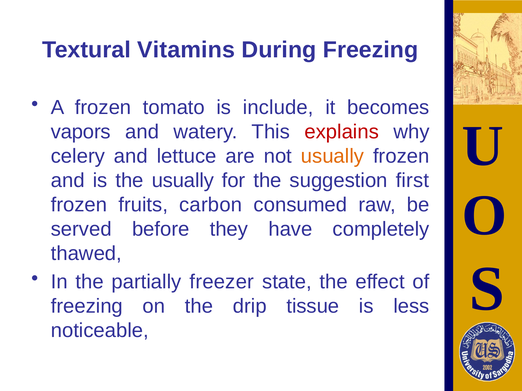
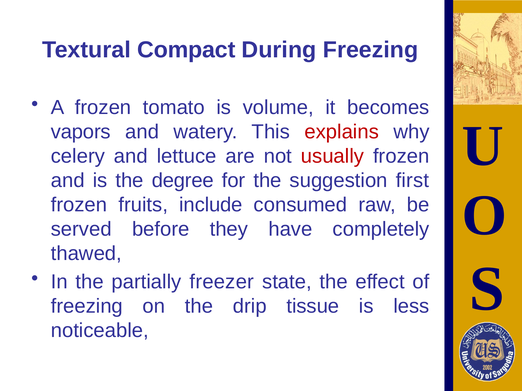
Vitamins: Vitamins -> Compact
include: include -> volume
usually at (333, 156) colour: orange -> red
the usually: usually -> degree
carbon: carbon -> include
